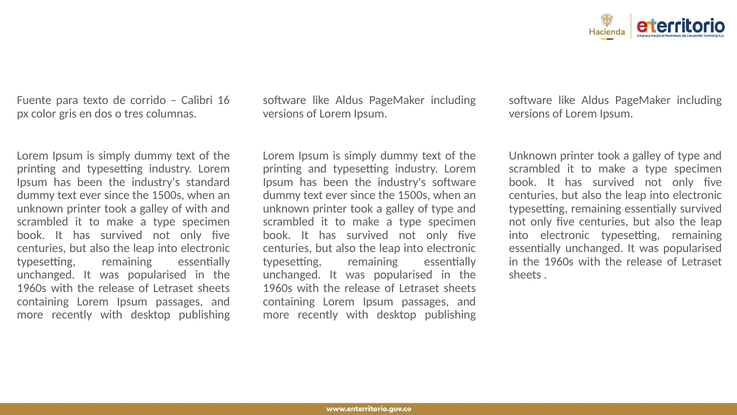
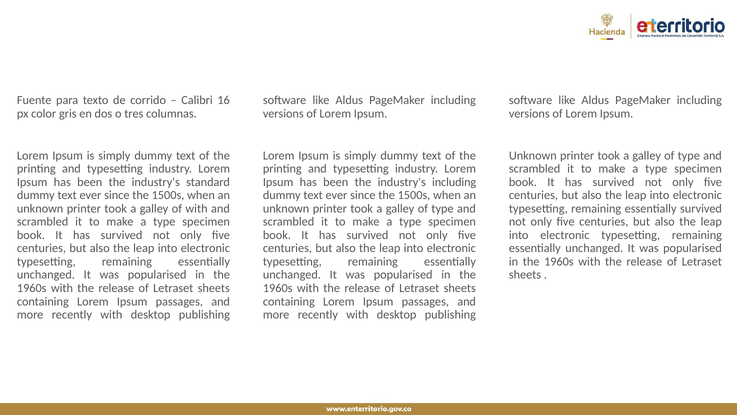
industry's software: software -> including
